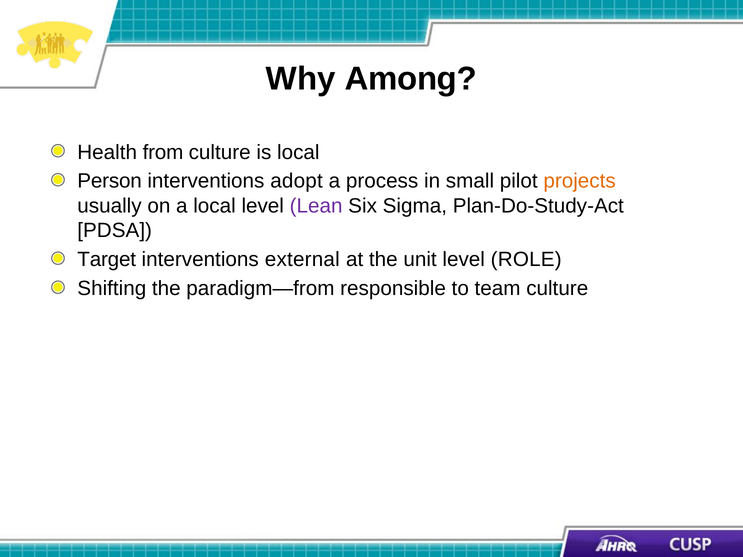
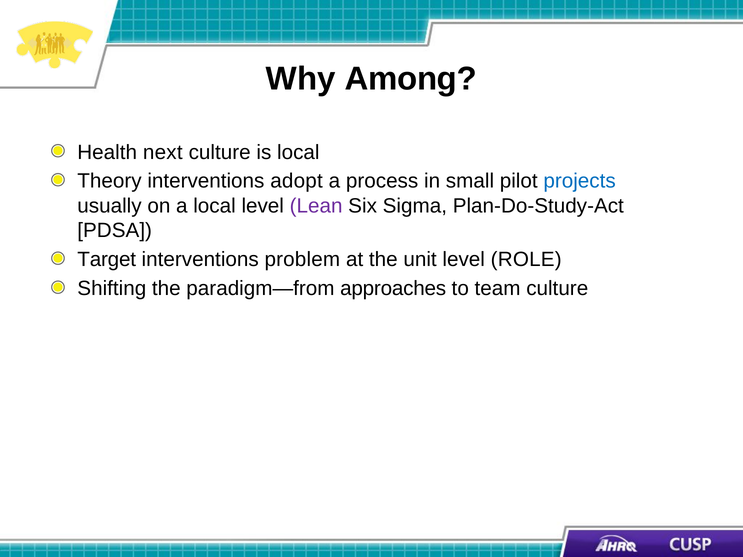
from: from -> next
Person: Person -> Theory
projects colour: orange -> blue
external: external -> problem
responsible: responsible -> approaches
